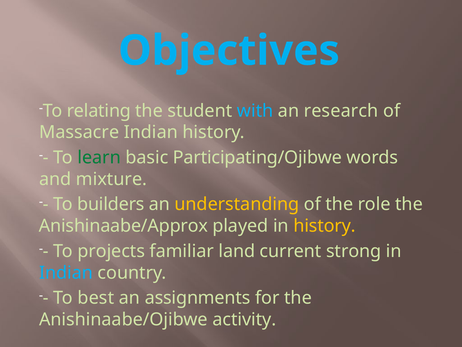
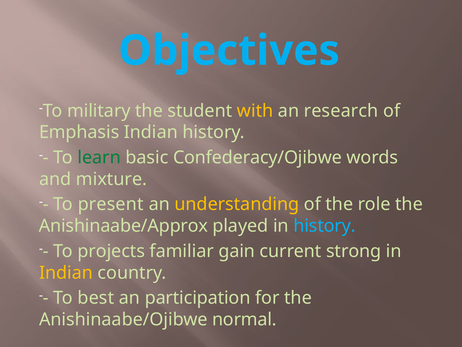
relating: relating -> military
with colour: light blue -> yellow
Massacre: Massacre -> Emphasis
Participating/Ojibwe: Participating/Ojibwe -> Confederacy/Ojibwe
builders: builders -> present
history at (325, 226) colour: yellow -> light blue
land: land -> gain
Indian at (66, 272) colour: light blue -> yellow
assignments: assignments -> participation
activity: activity -> normal
